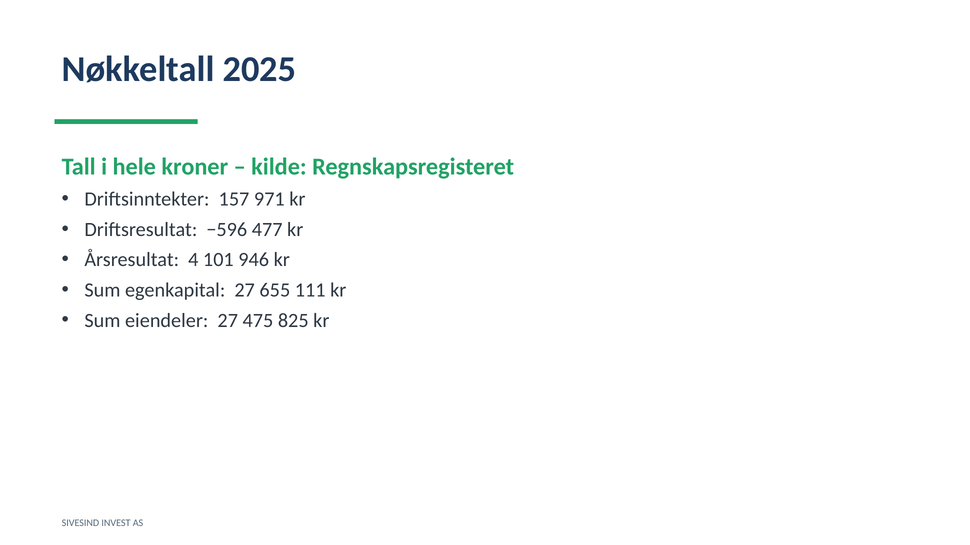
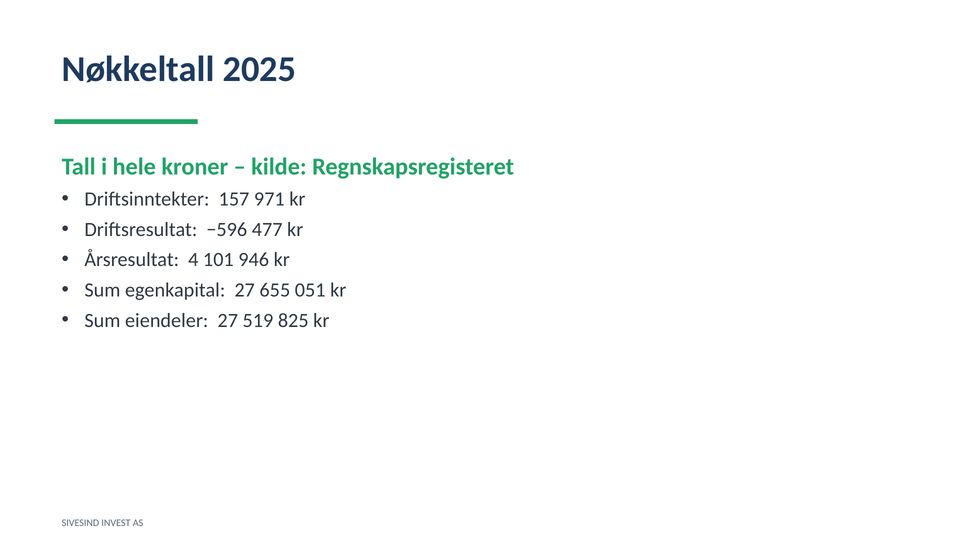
111: 111 -> 051
475: 475 -> 519
